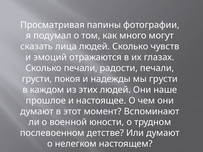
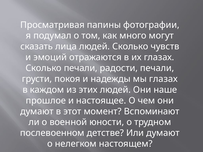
мы грусти: грусти -> глазах
